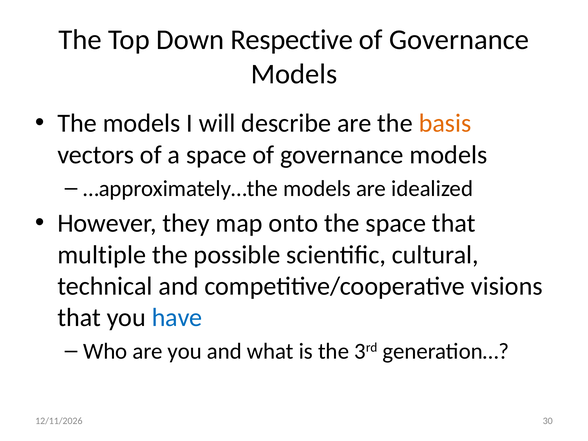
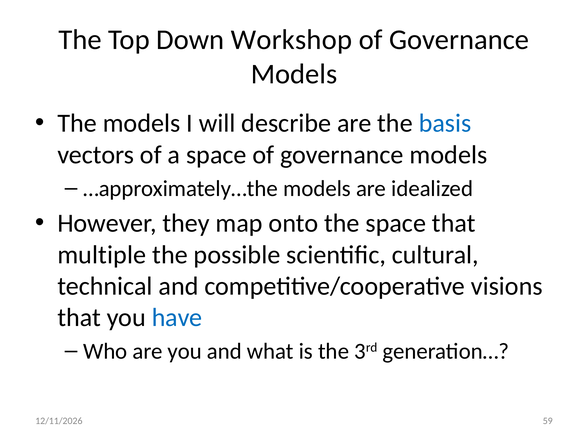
Respective: Respective -> Workshop
basis colour: orange -> blue
30: 30 -> 59
